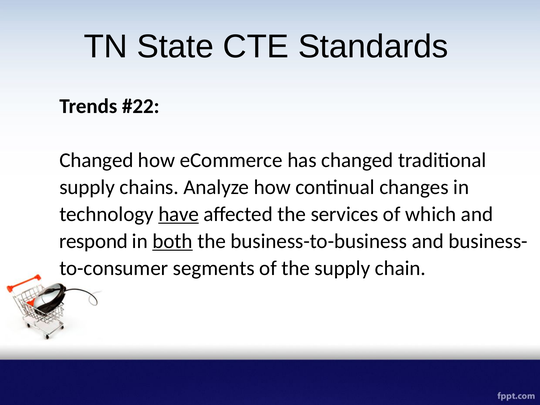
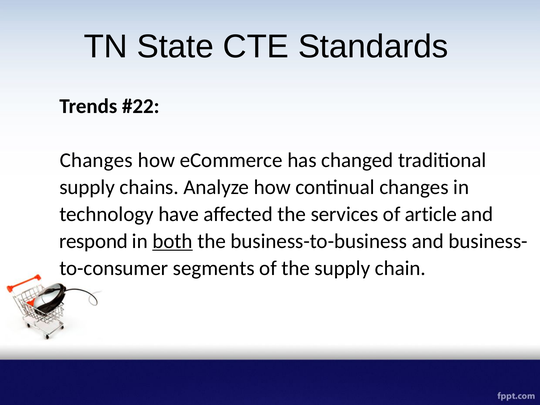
Changed at (96, 160): Changed -> Changes
have underline: present -> none
which: which -> article
